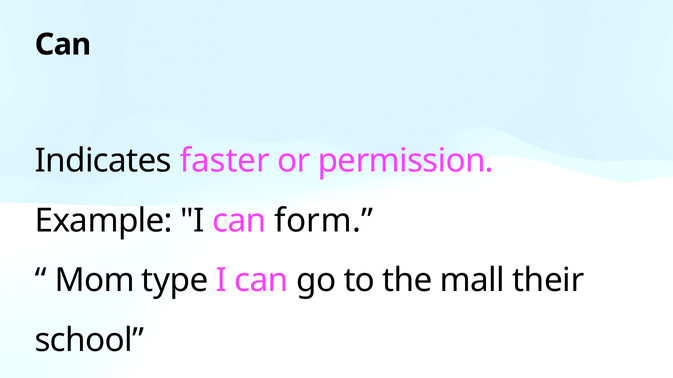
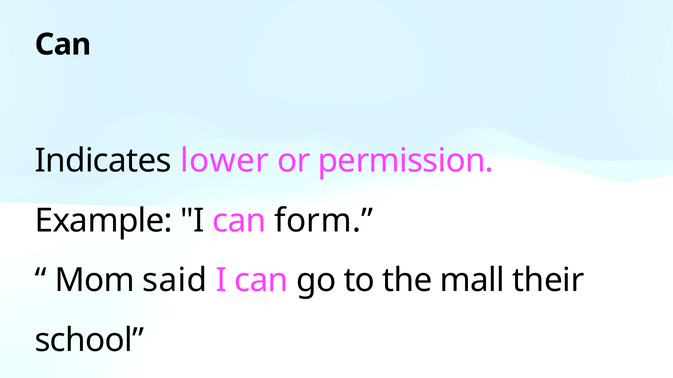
faster: faster -> lower
type: type -> said
